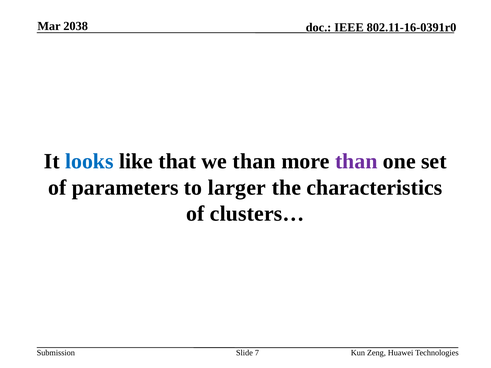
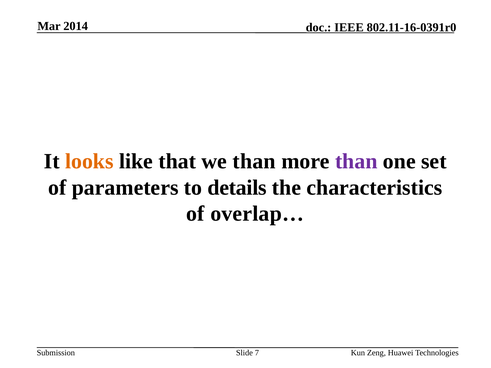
2038: 2038 -> 2014
looks colour: blue -> orange
larger: larger -> details
clusters…: clusters… -> overlap…
